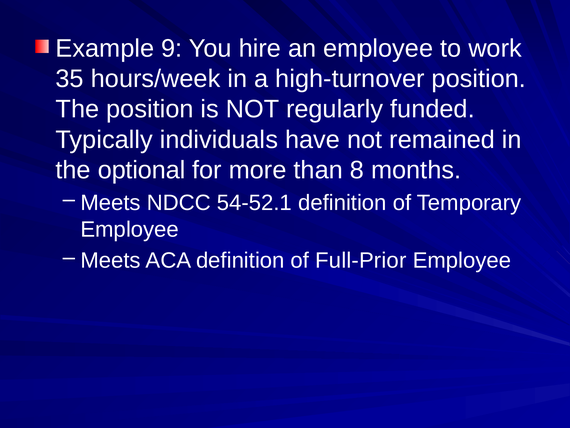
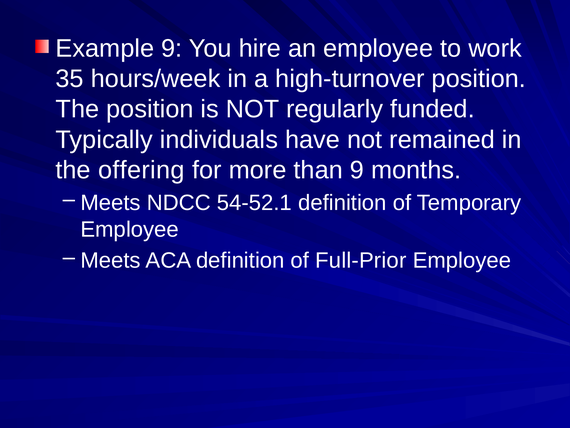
optional: optional -> offering
than 8: 8 -> 9
